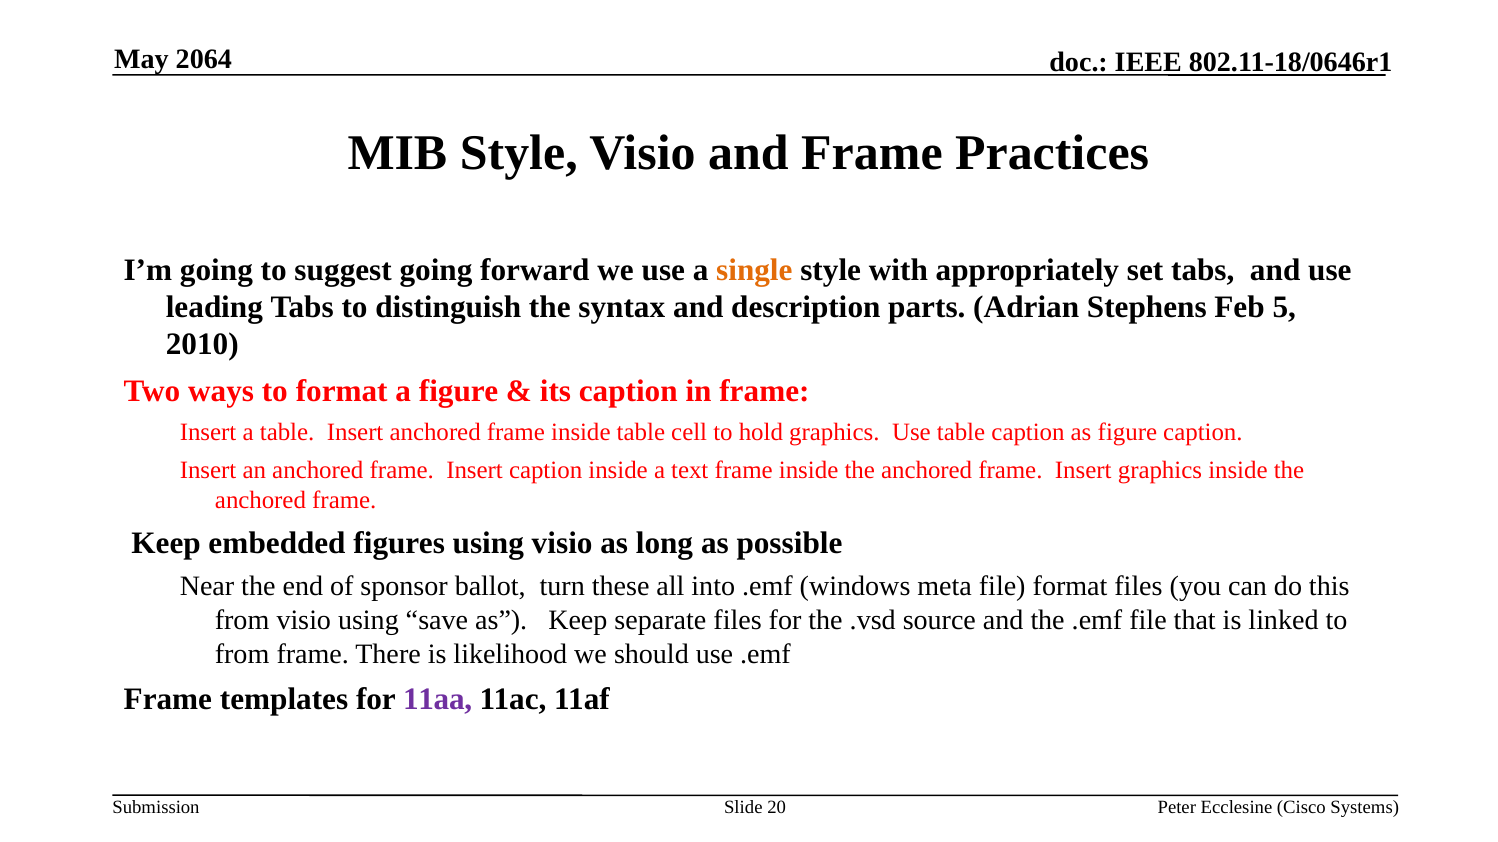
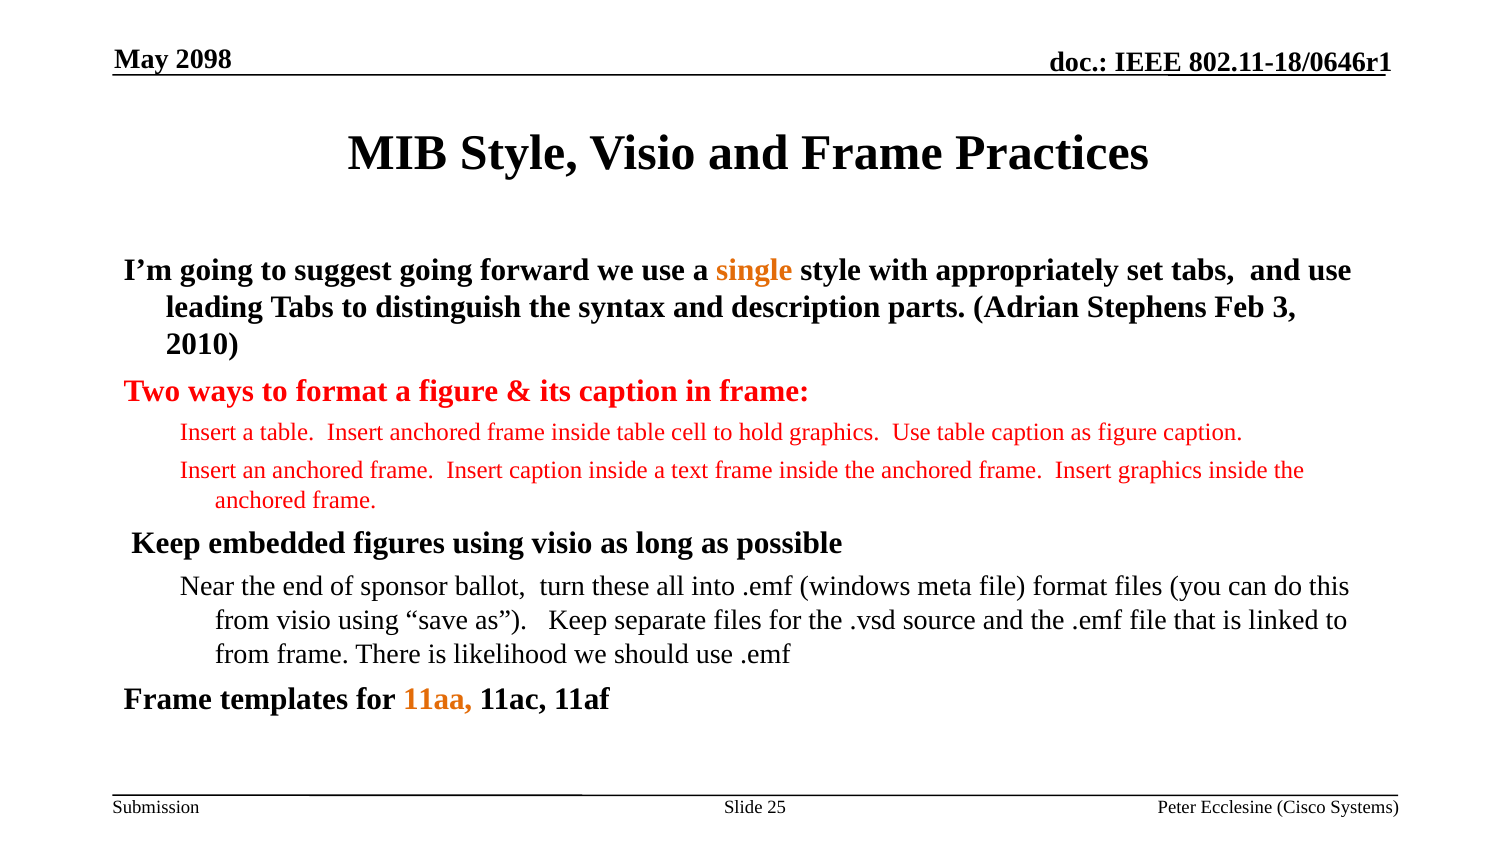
2064: 2064 -> 2098
5: 5 -> 3
11aa colour: purple -> orange
20: 20 -> 25
